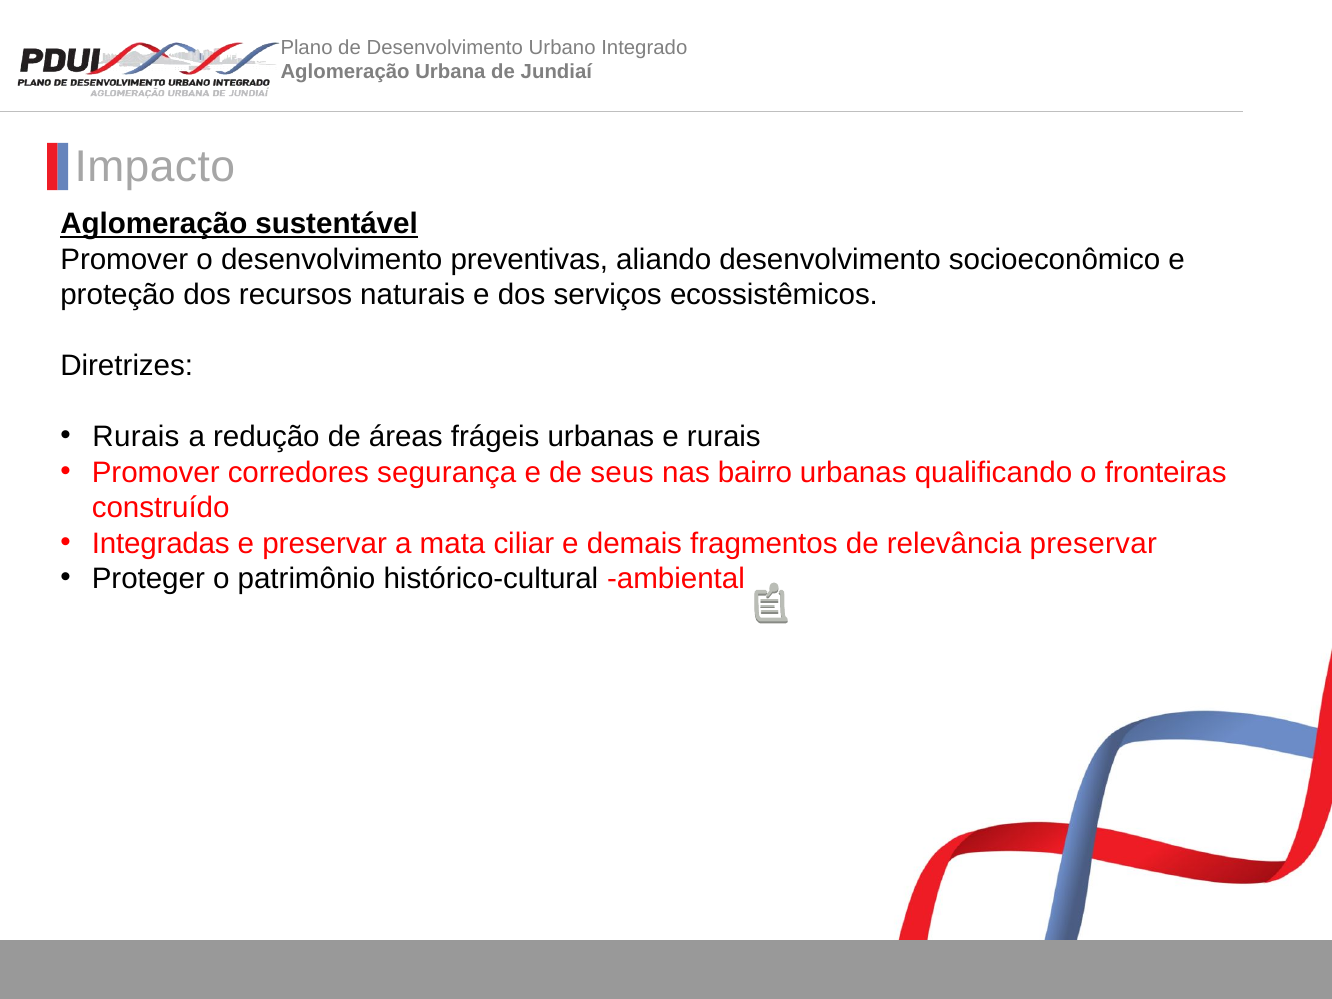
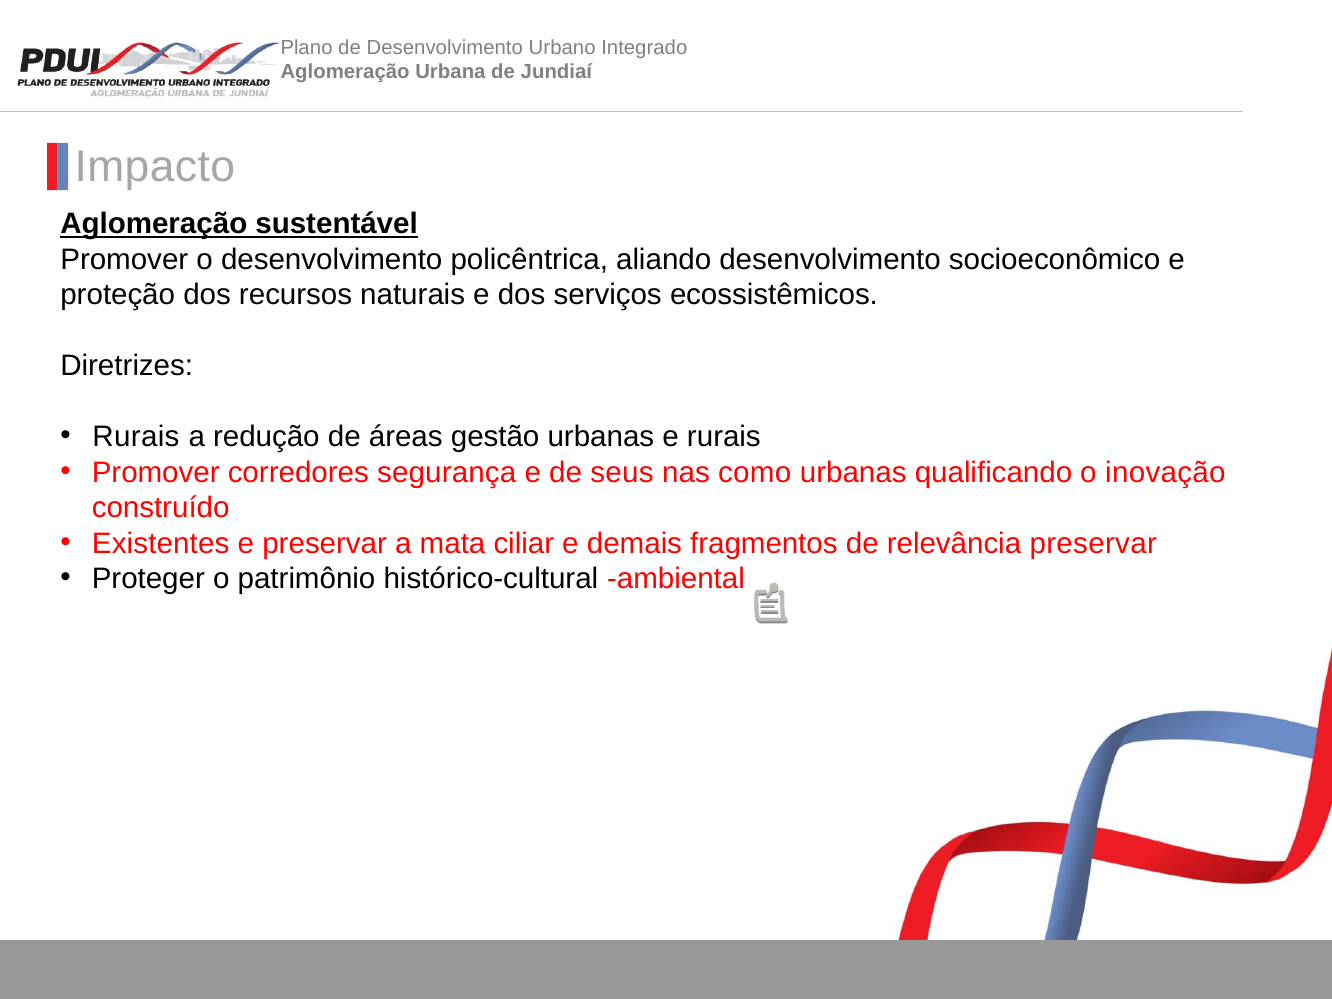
preventivas: preventivas -> policêntrica
frágeis: frágeis -> gestão
bairro: bairro -> como
fronteiras: fronteiras -> inovação
Integradas: Integradas -> Existentes
